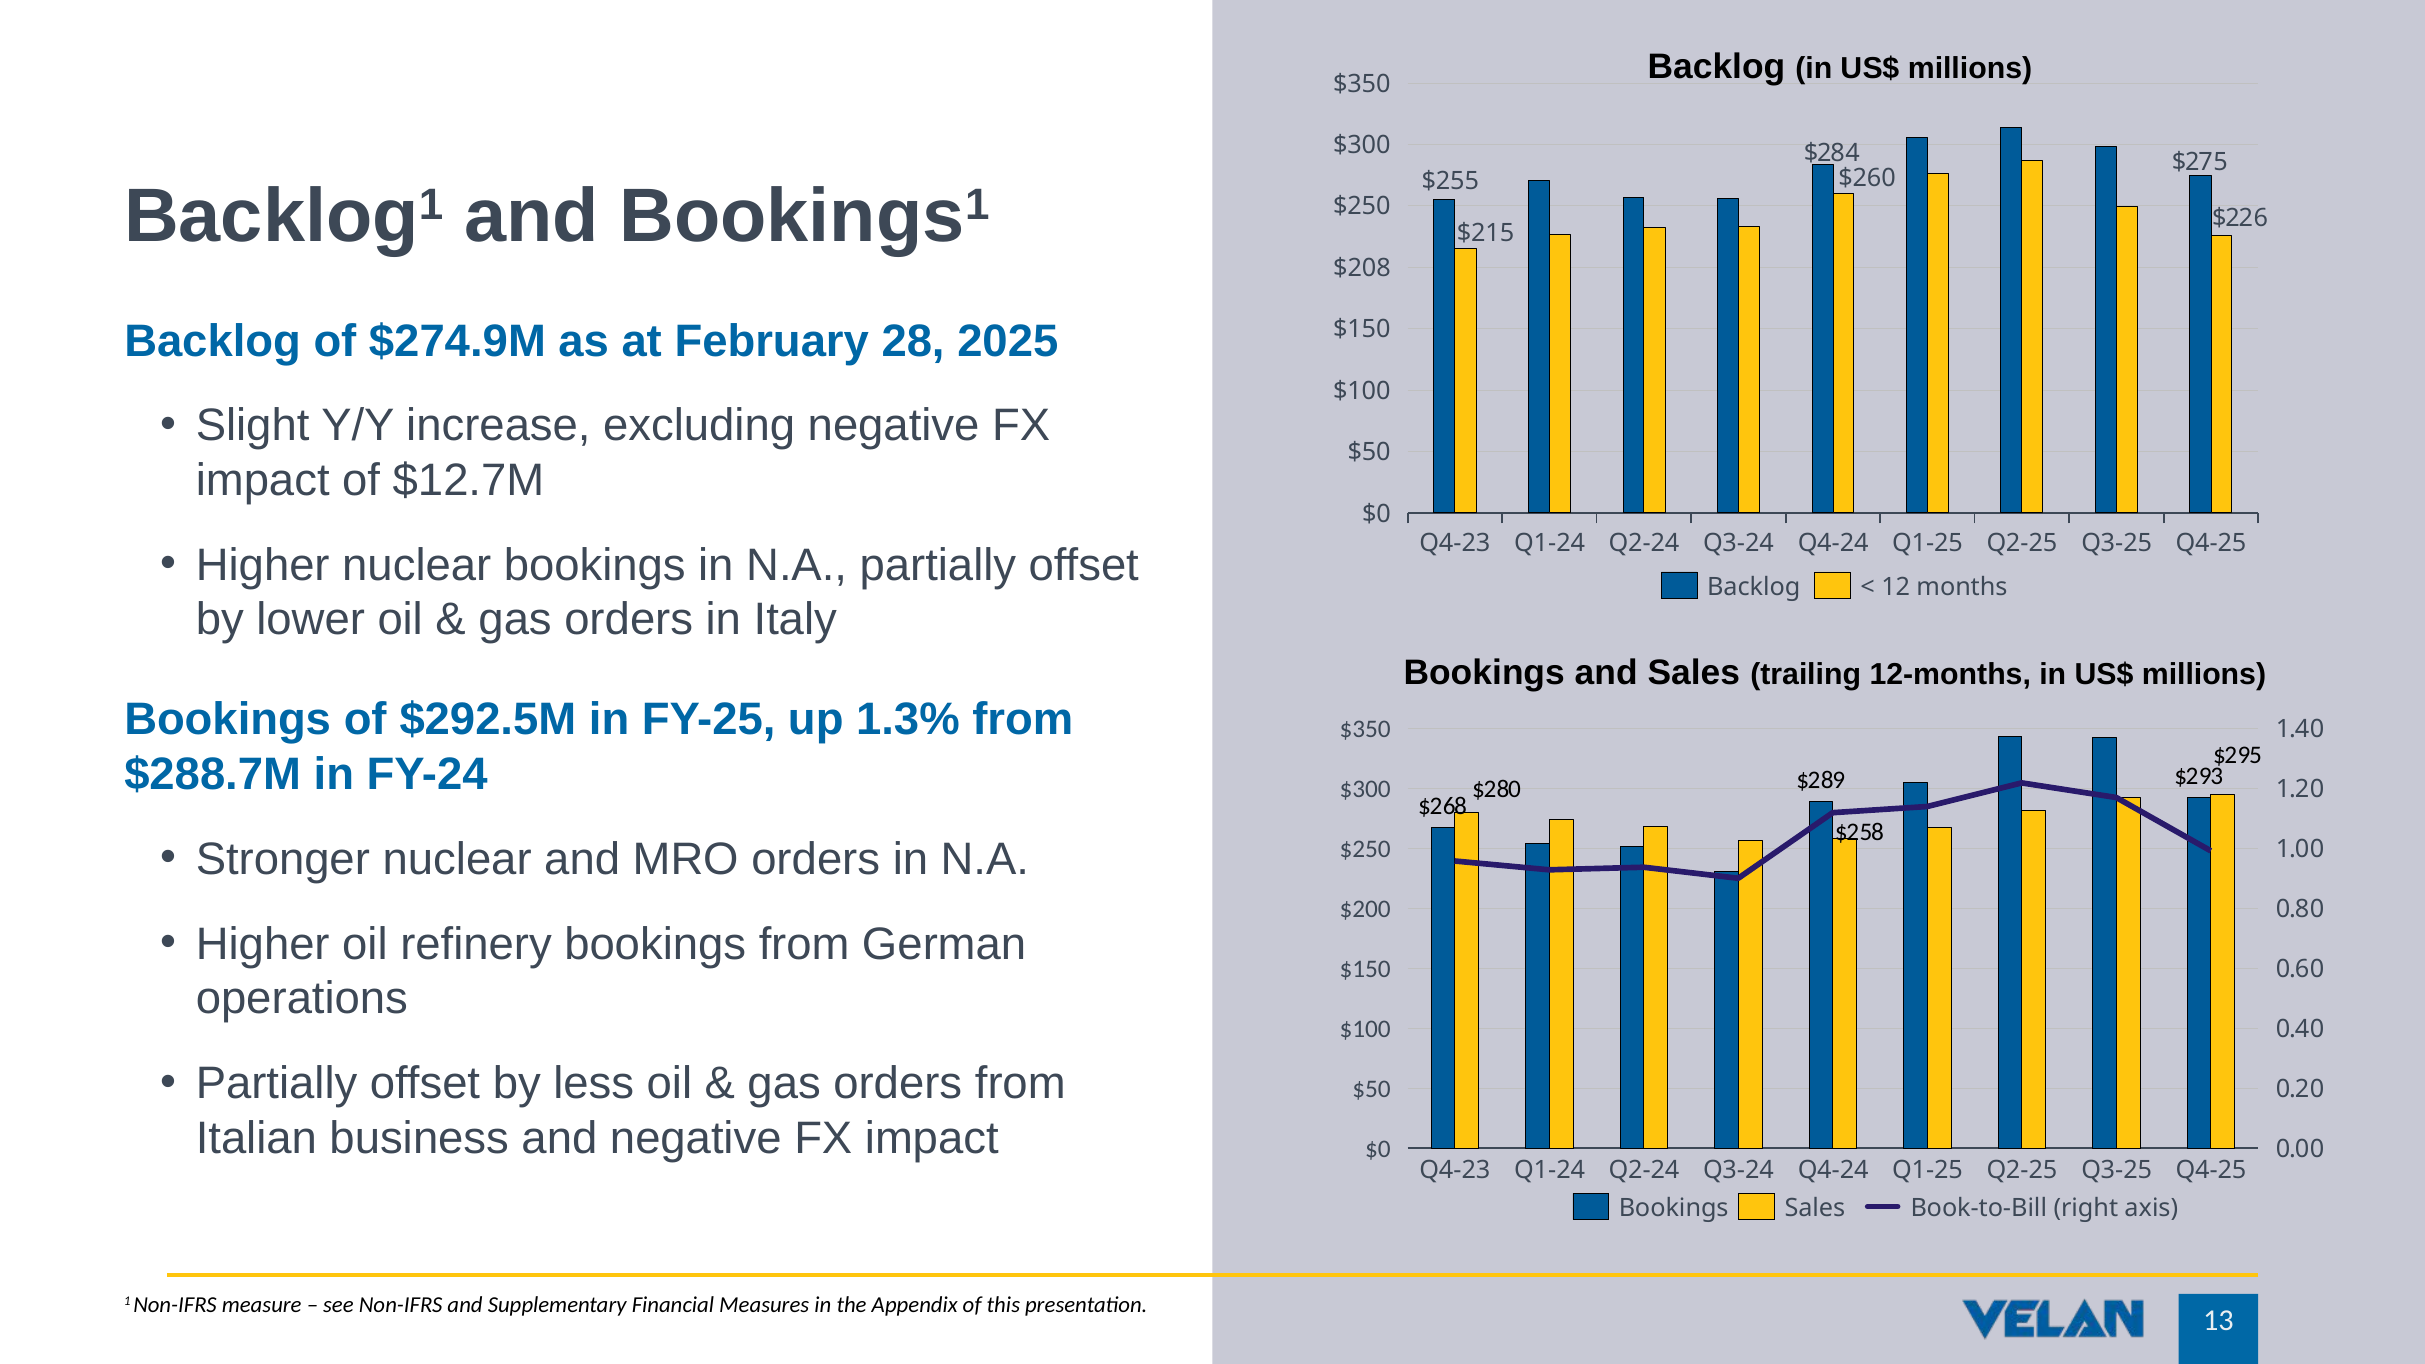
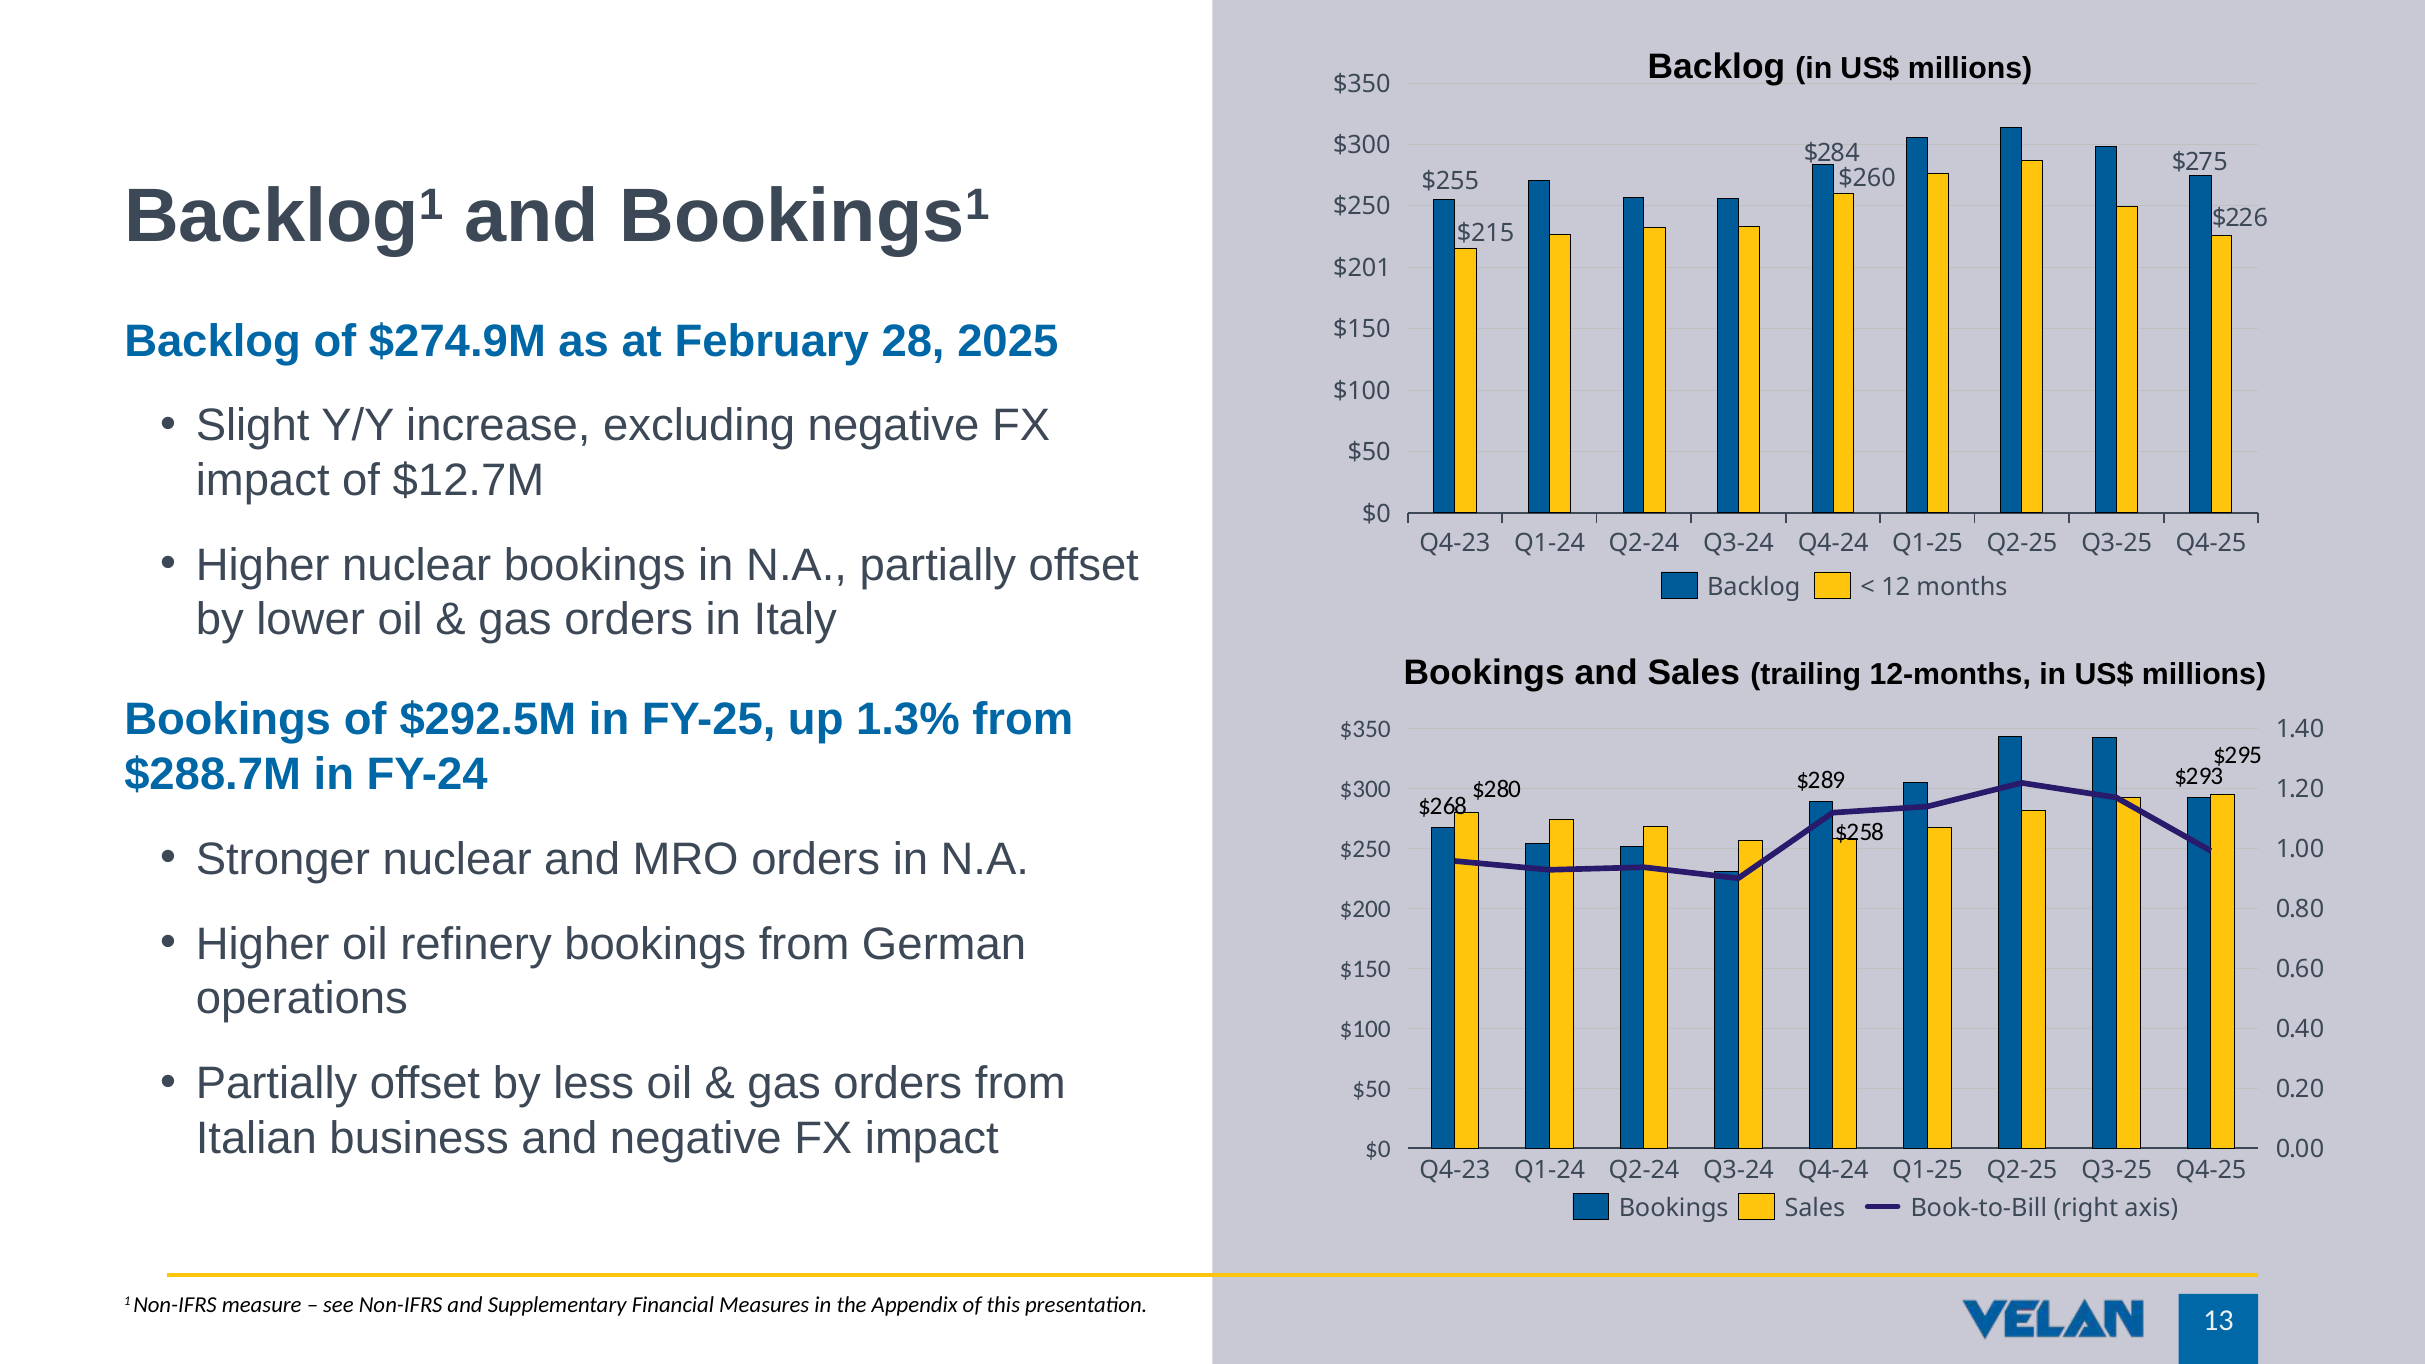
$208: $208 -> $201
